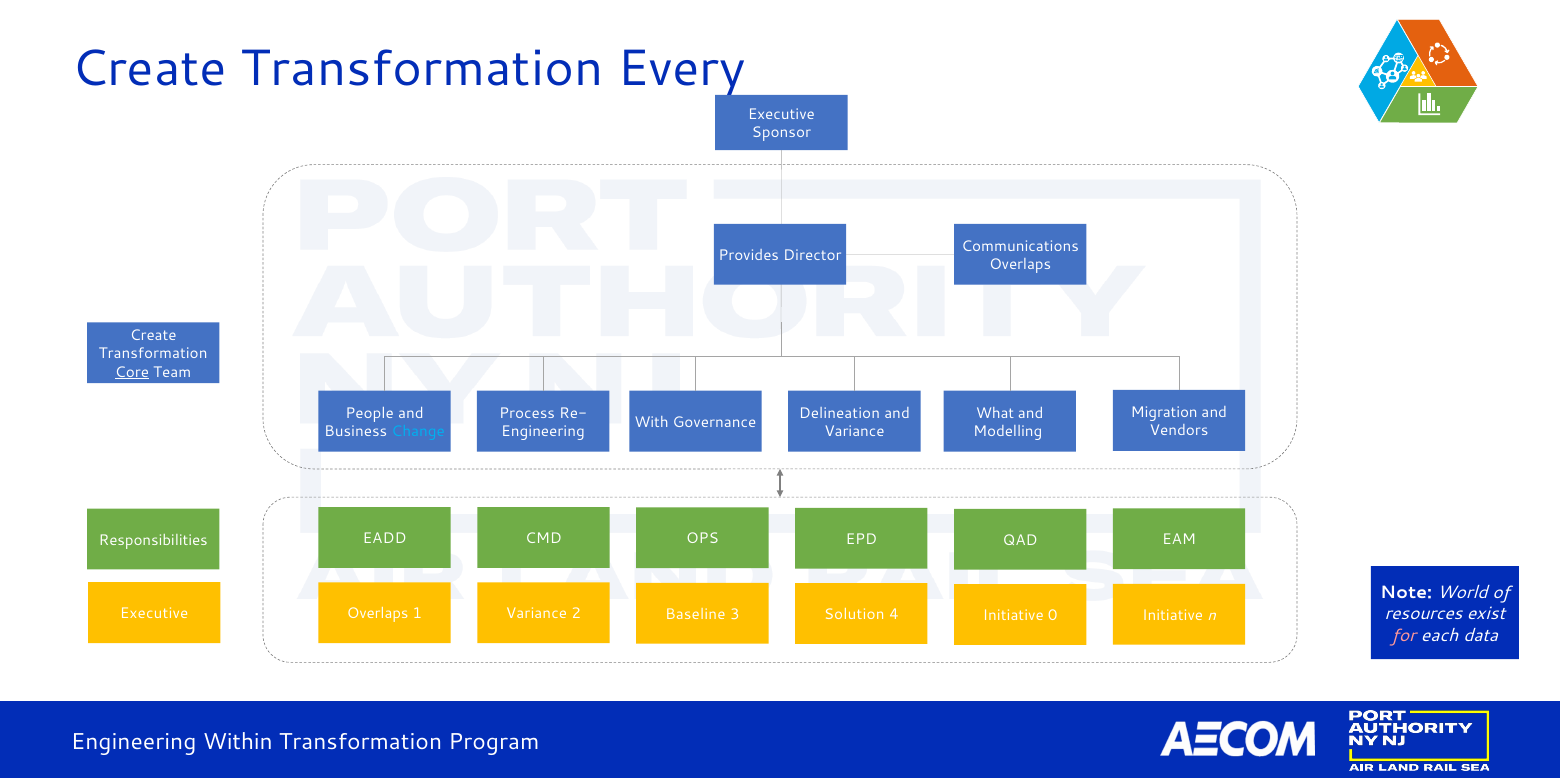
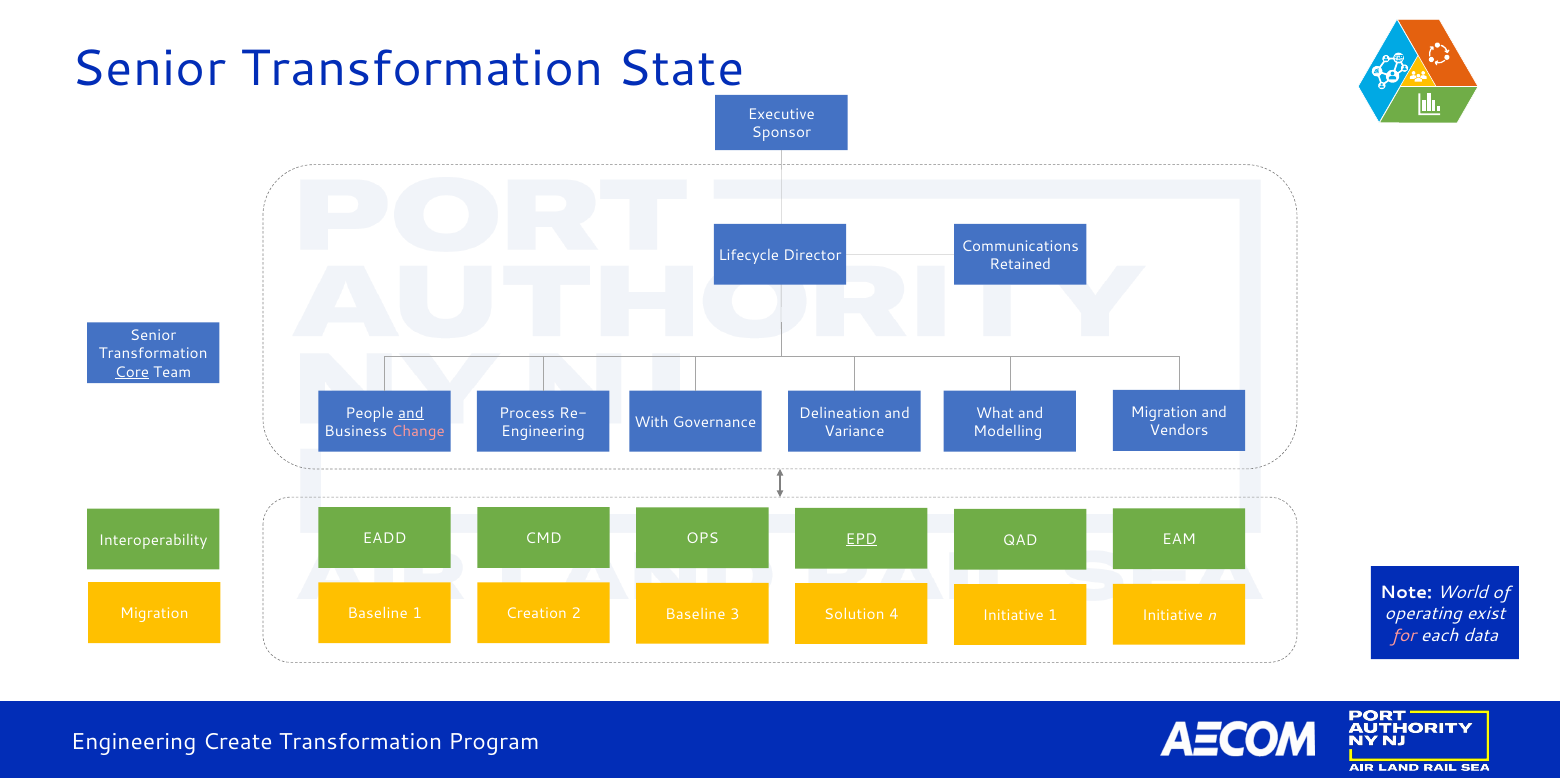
Create at (149, 69): Create -> Senior
Every: Every -> State
Provides: Provides -> Lifecycle
Overlaps at (1020, 265): Overlaps -> Retained
Create at (153, 335): Create -> Senior
and at (411, 413) underline: none -> present
Change colour: light blue -> pink
Responsibilities: Responsibilities -> Interoperability
EPD underline: none -> present
resources: resources -> operating
Executive at (154, 614): Executive -> Migration
Overlaps at (378, 614): Overlaps -> Baseline
1 Variance: Variance -> Creation
Initiative 0: 0 -> 1
Within: Within -> Create
